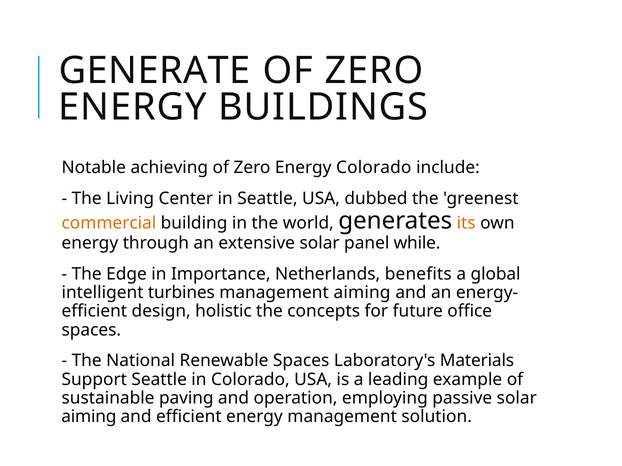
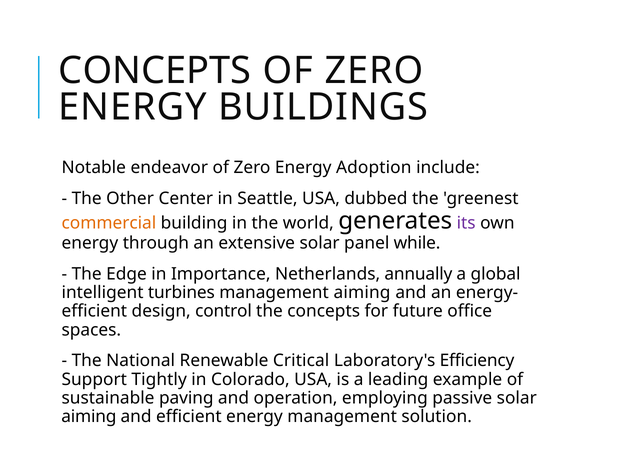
GENERATE at (155, 71): GENERATE -> CONCEPTS
achieving: achieving -> endeavor
Energy Colorado: Colorado -> Adoption
Living: Living -> Other
its colour: orange -> purple
benefits: benefits -> annually
holistic: holistic -> control
Renewable Spaces: Spaces -> Critical
Materials: Materials -> Efficiency
Support Seattle: Seattle -> Tightly
